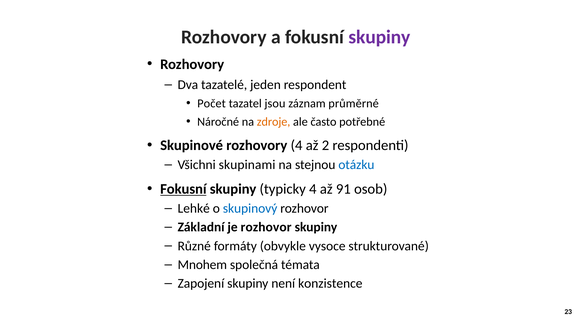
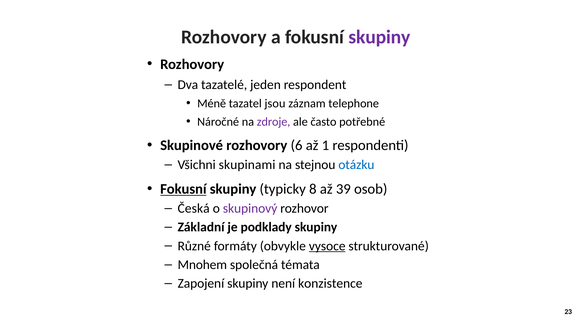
Počet: Počet -> Méně
průměrné: průměrné -> telephone
zdroje colour: orange -> purple
rozhovory 4: 4 -> 6
2: 2 -> 1
typicky 4: 4 -> 8
91: 91 -> 39
Lehké: Lehké -> Česká
skupinový colour: blue -> purple
je rozhovor: rozhovor -> podklady
vysoce underline: none -> present
